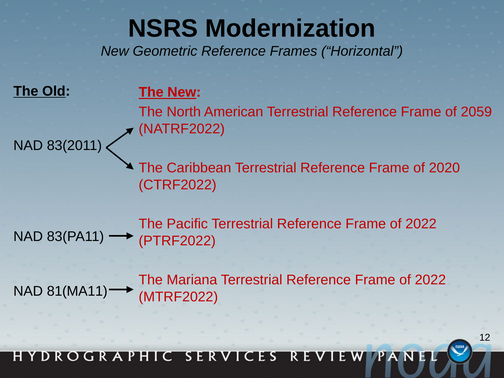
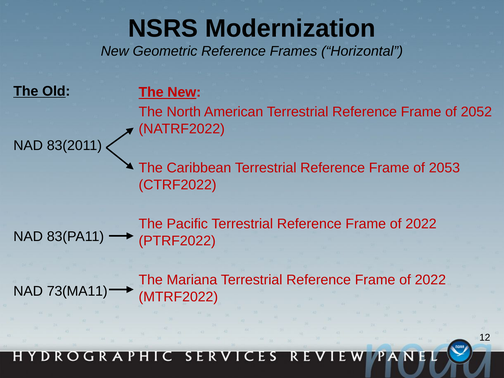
2059: 2059 -> 2052
2020: 2020 -> 2053
81(MA11: 81(MA11 -> 73(MA11
